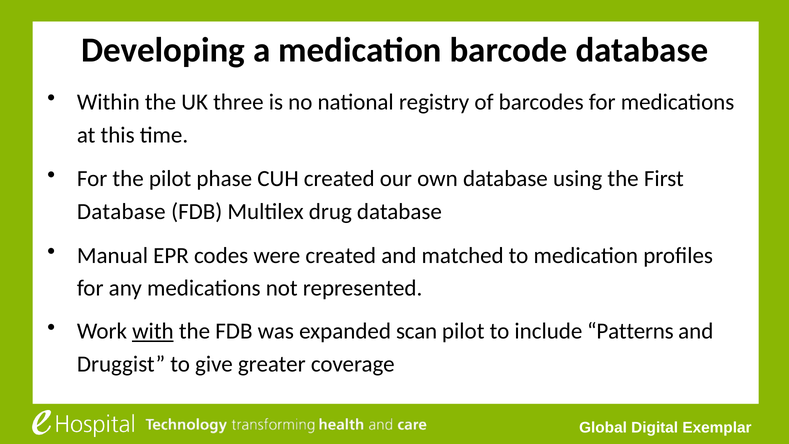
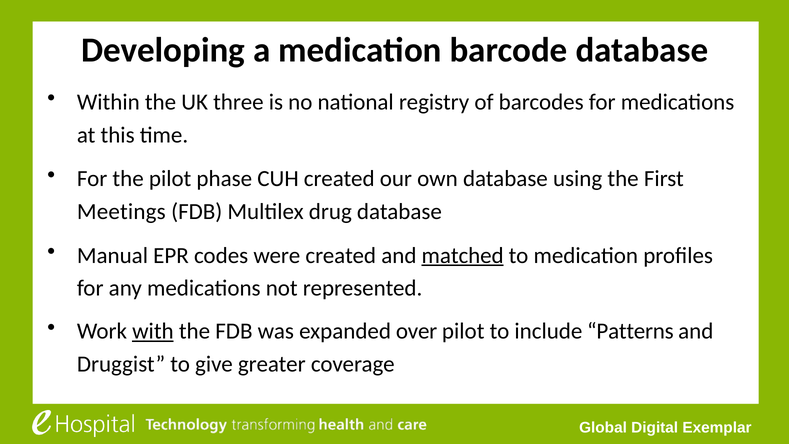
Database at (121, 212): Database -> Meetings
matched underline: none -> present
scan: scan -> over
